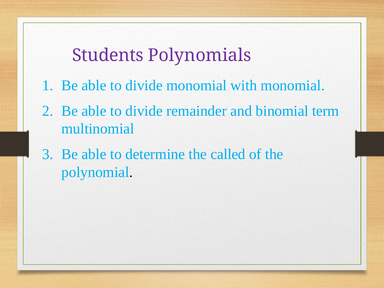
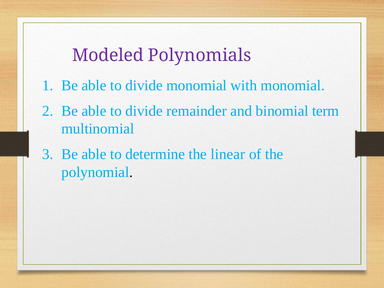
Students: Students -> Modeled
called: called -> linear
